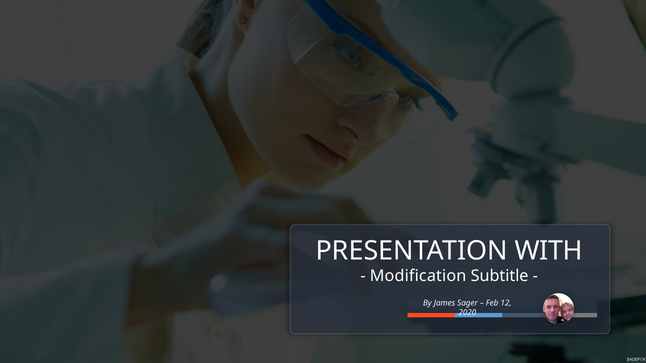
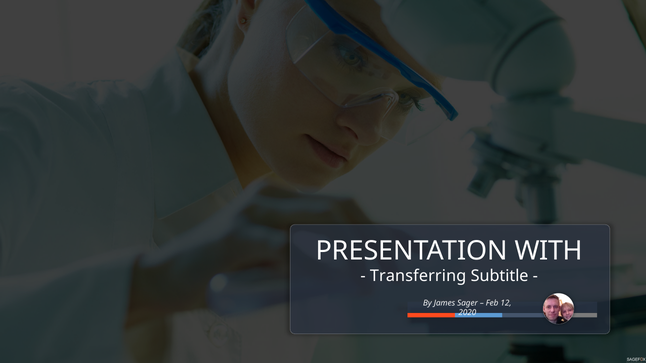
Modification: Modification -> Transferring
